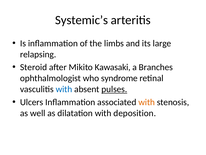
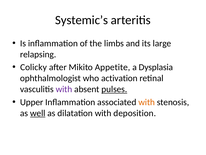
Steroid: Steroid -> Colicky
Kawasaki: Kawasaki -> Appetite
Branches: Branches -> Dysplasia
syndrome: syndrome -> activation
with at (64, 89) colour: blue -> purple
Ulcers: Ulcers -> Upper
well underline: none -> present
